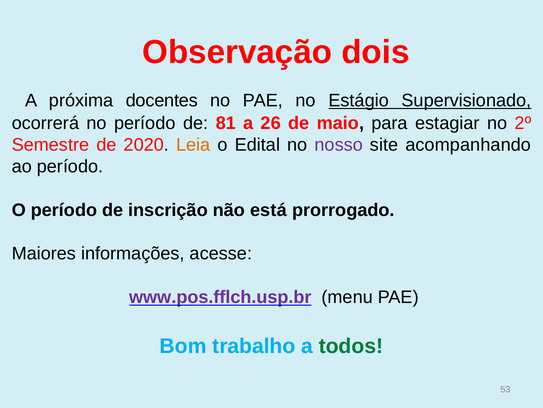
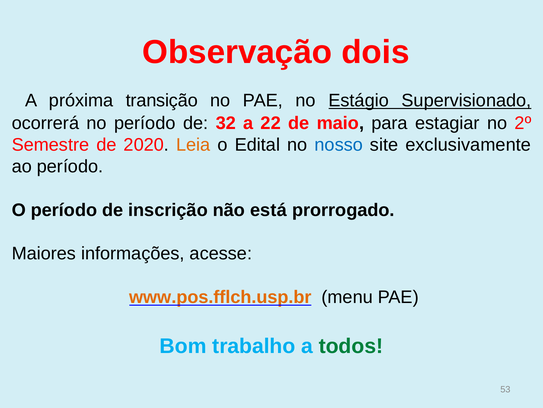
docentes: docentes -> transição
81: 81 -> 32
26: 26 -> 22
nosso colour: purple -> blue
acompanhando: acompanhando -> exclusivamente
www.pos.fflch.usp.br colour: purple -> orange
